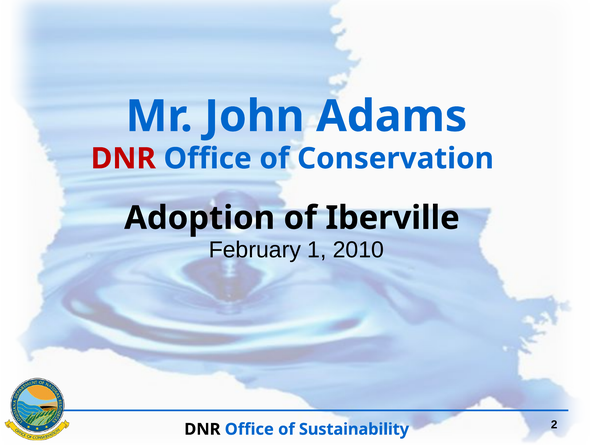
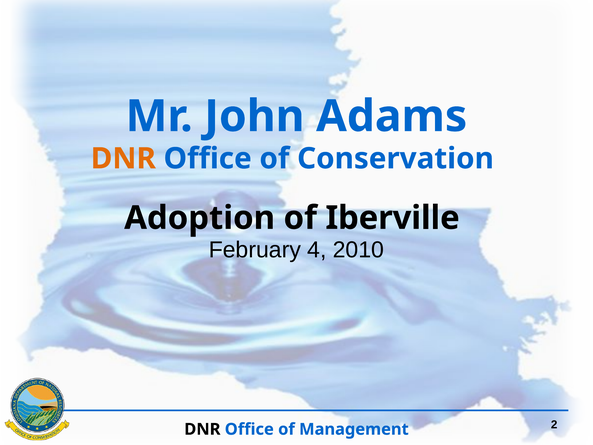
DNR at (123, 158) colour: red -> orange
1: 1 -> 4
Sustainability: Sustainability -> Management
